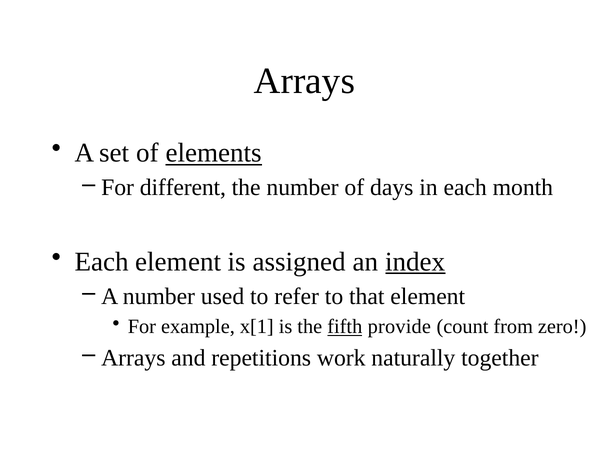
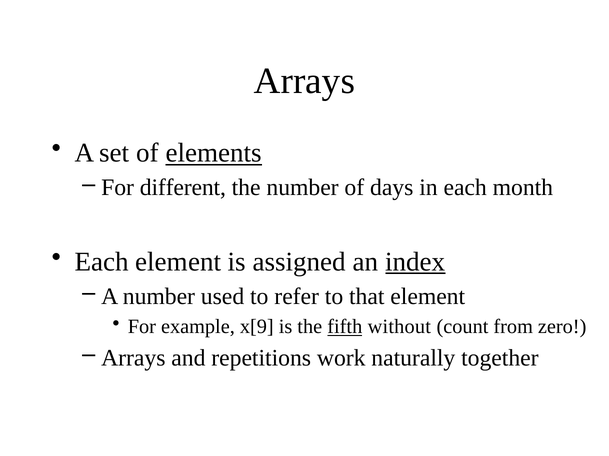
x[1: x[1 -> x[9
provide: provide -> without
